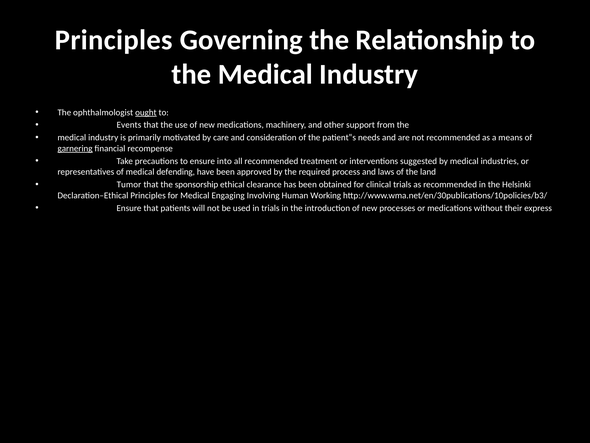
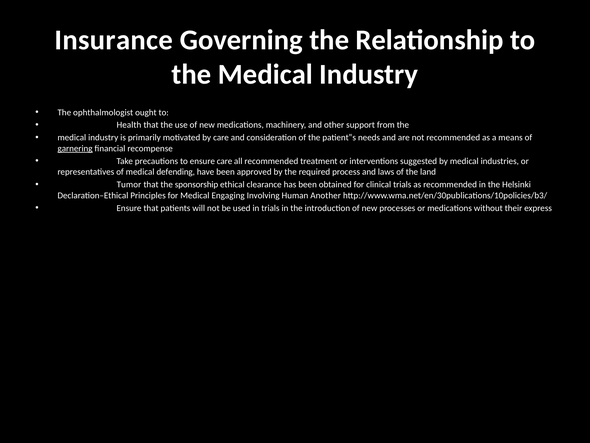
Principles at (114, 40): Principles -> Insurance
ought underline: present -> none
Events: Events -> Health
ensure into: into -> care
Working: Working -> Another
